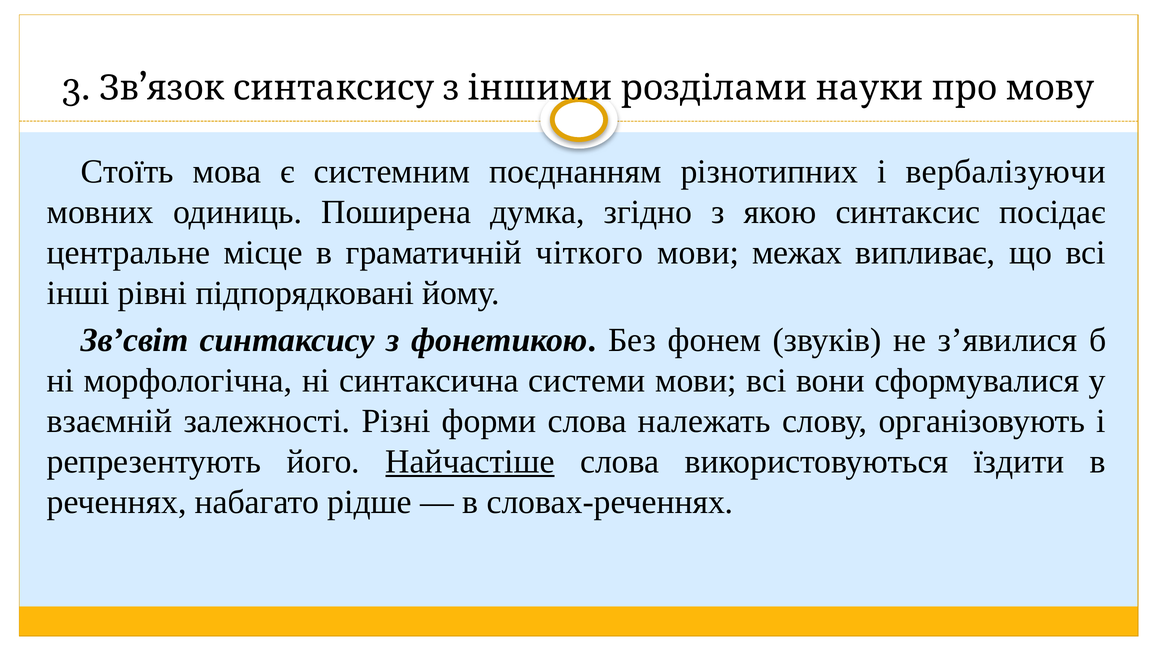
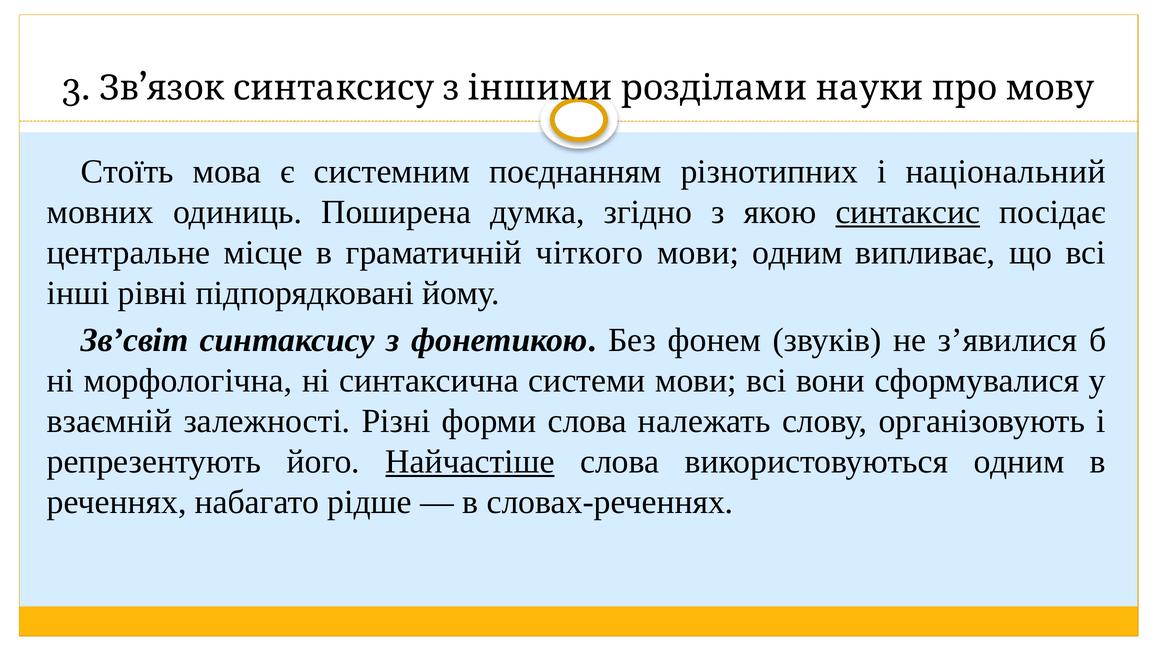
вербалізуючи: вербалізуючи -> національний
синтаксис underline: none -> present
мови межах: межах -> одним
використовуються їздити: їздити -> одним
